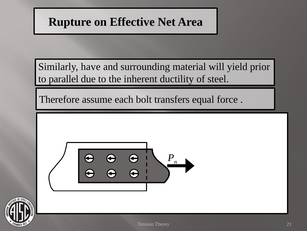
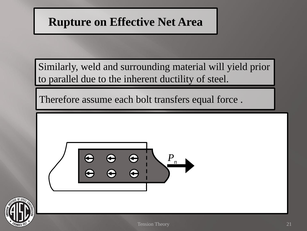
have: have -> weld
